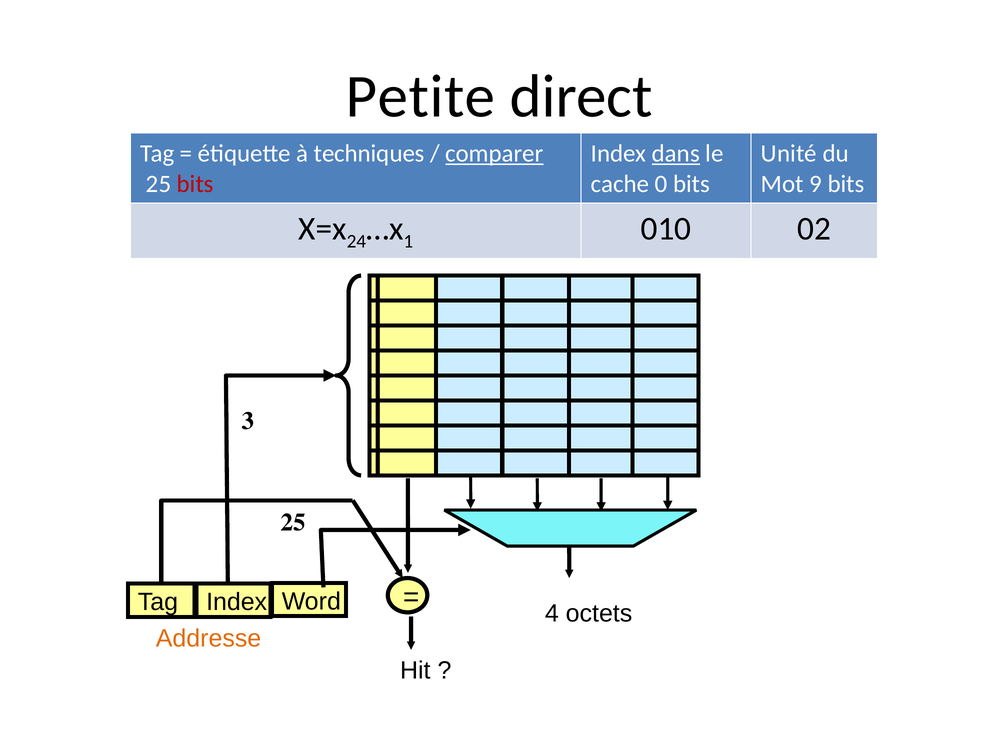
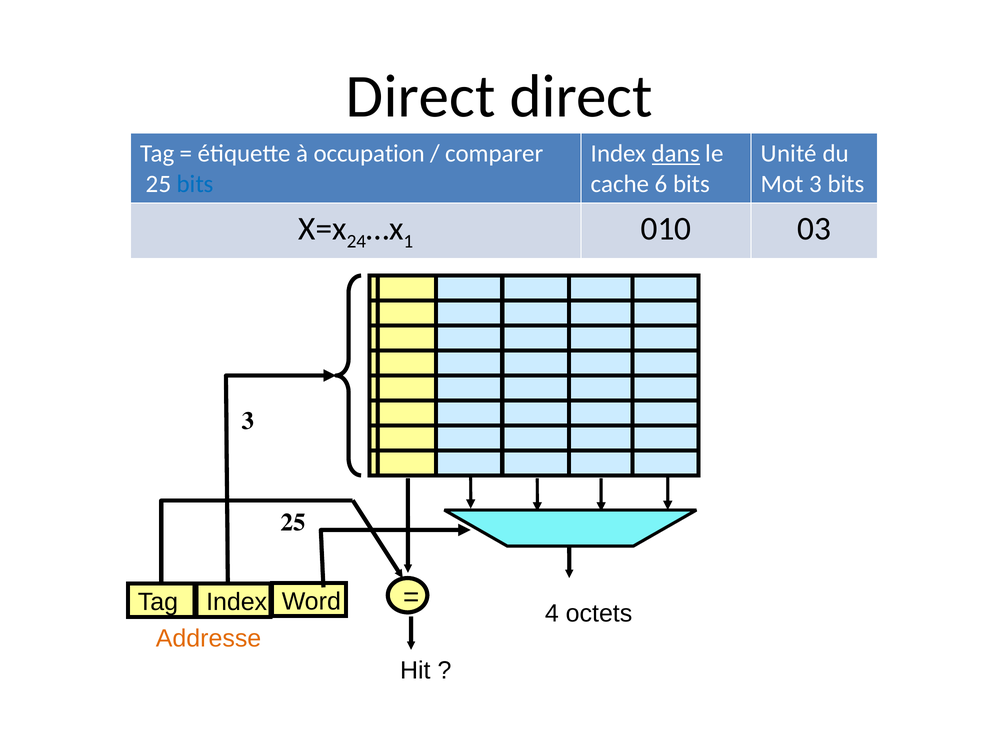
Petite at (421, 97): Petite -> Direct
techniques: techniques -> occupation
comparer underline: present -> none
bits at (195, 184) colour: red -> blue
0: 0 -> 6
Mot 9: 9 -> 3
02: 02 -> 03
